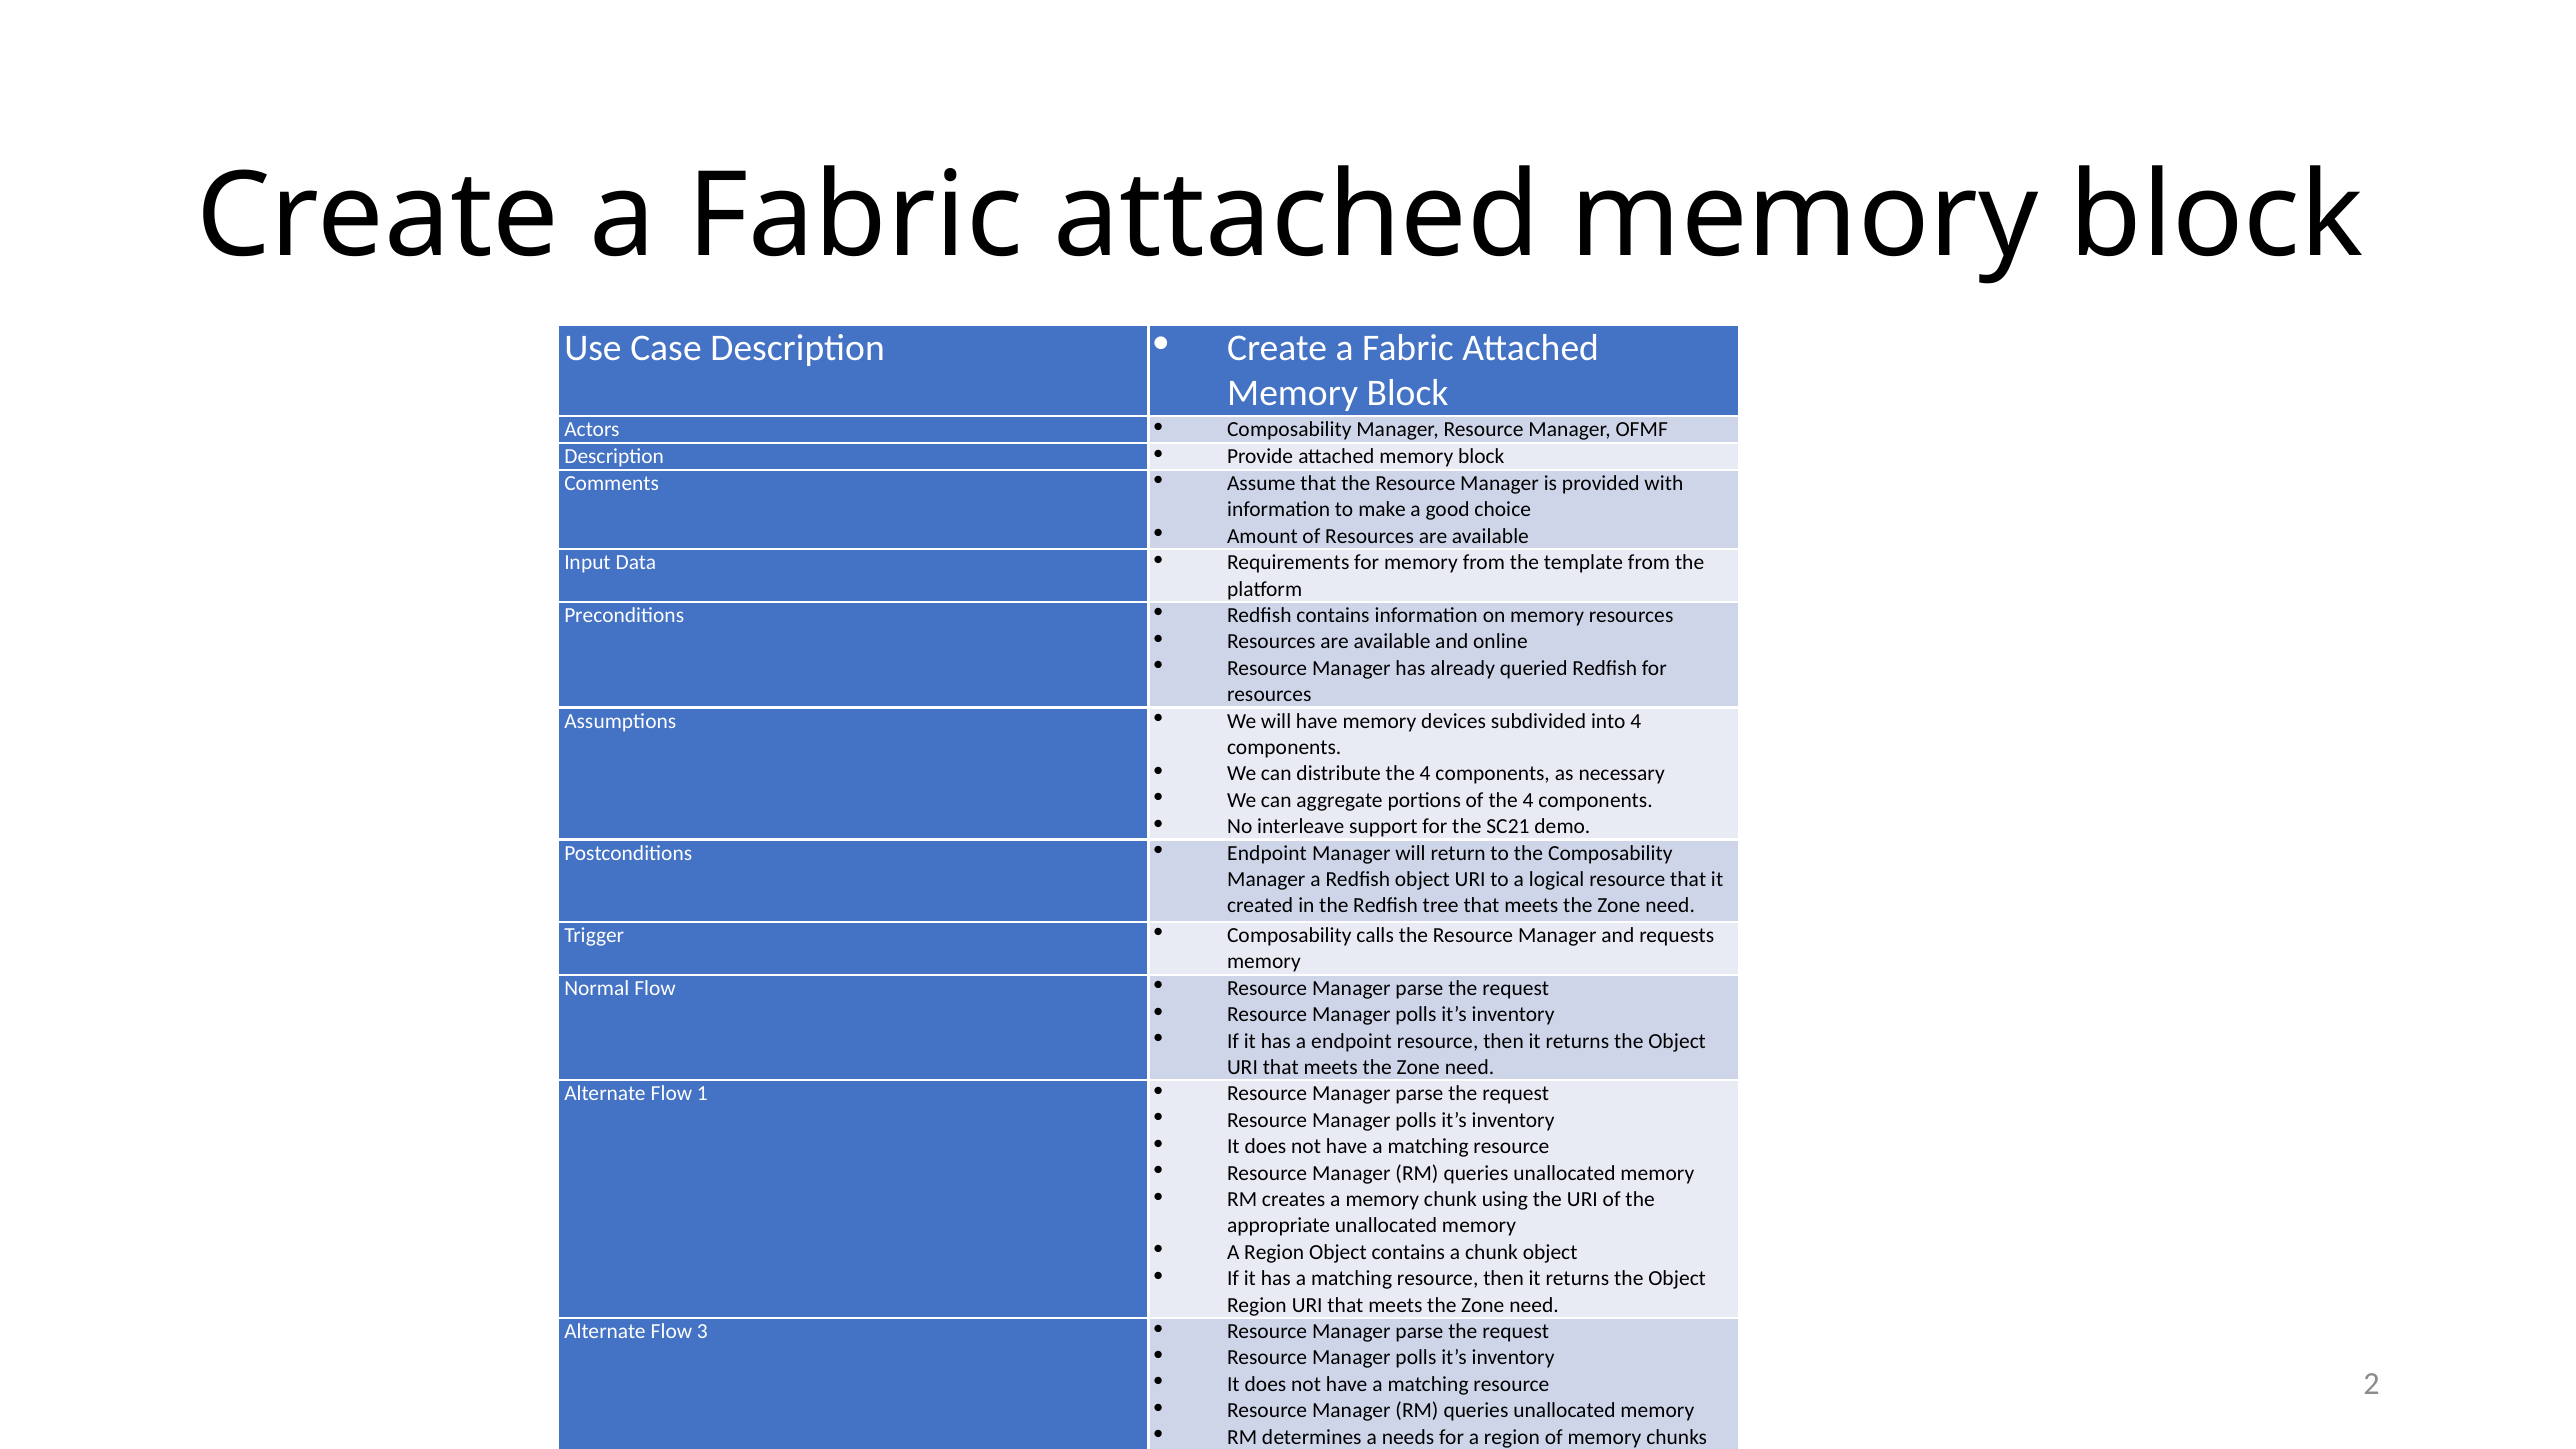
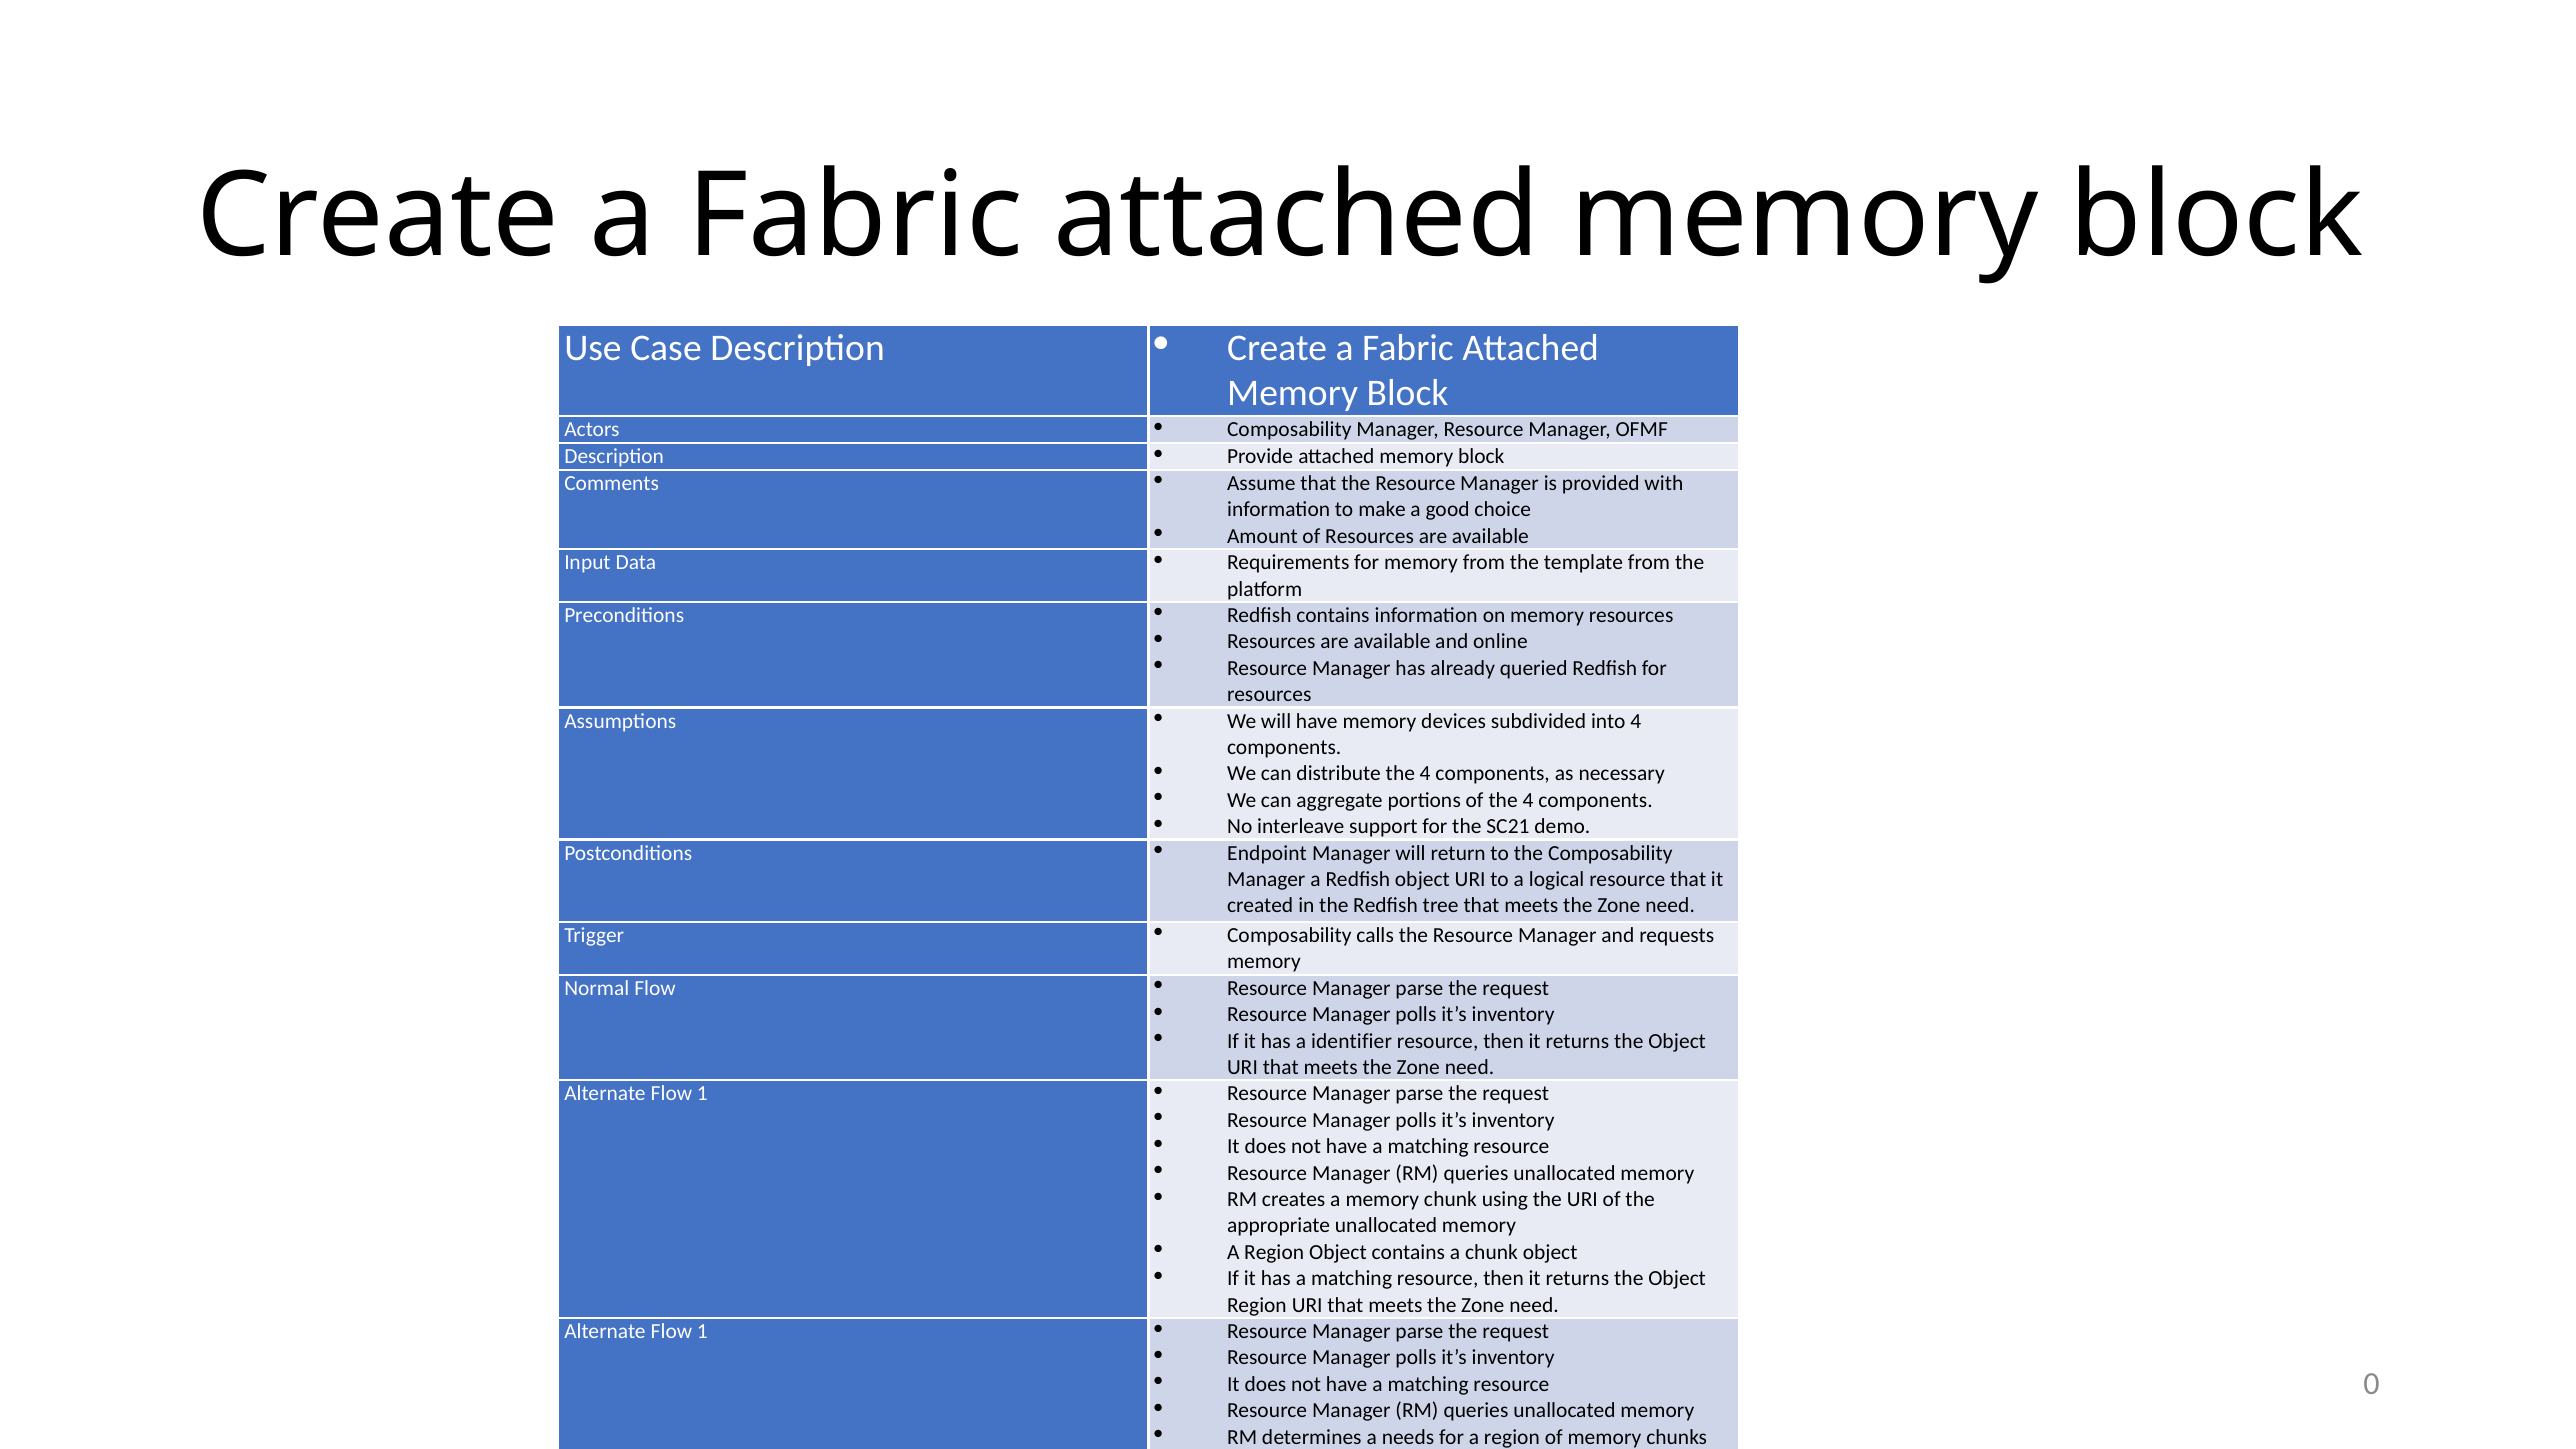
a endpoint: endpoint -> identifier
3 at (702, 1331): 3 -> 1
2: 2 -> 0
